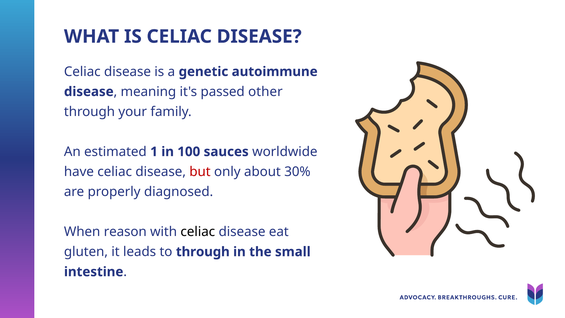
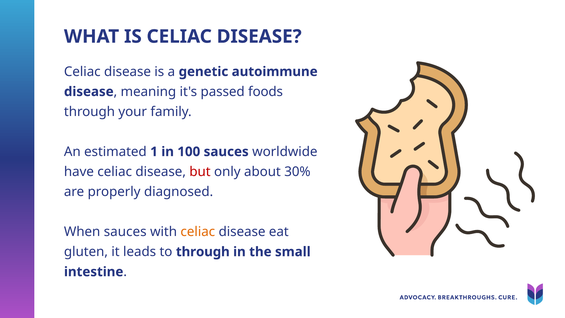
other: other -> foods
When reason: reason -> sauces
celiac at (198, 232) colour: black -> orange
